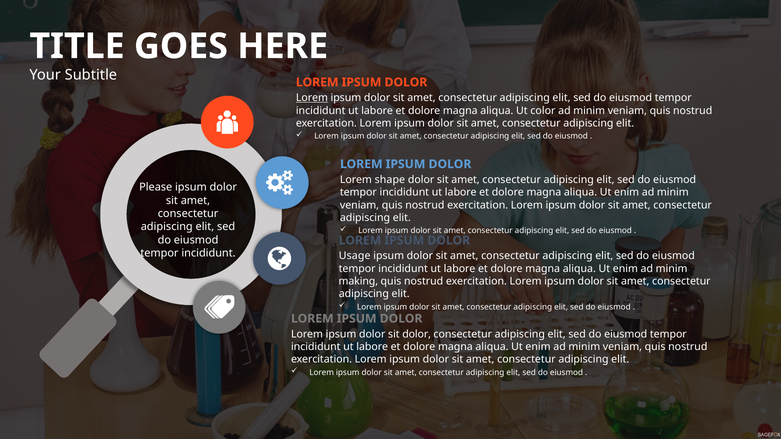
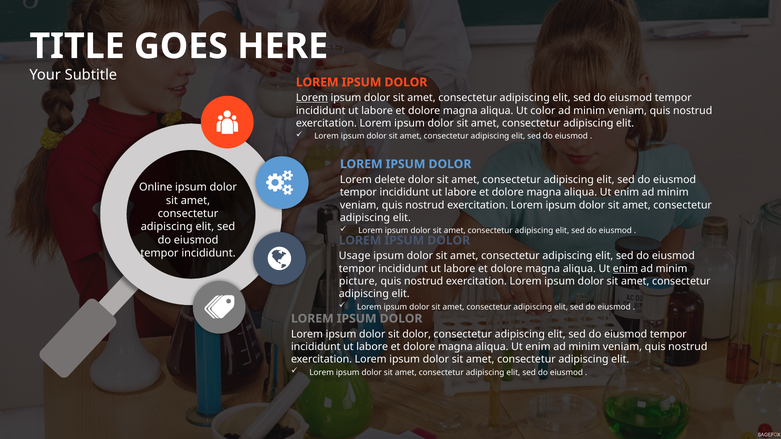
shape: shape -> delete
Please: Please -> Online
enim at (625, 269) underline: none -> present
making: making -> picture
